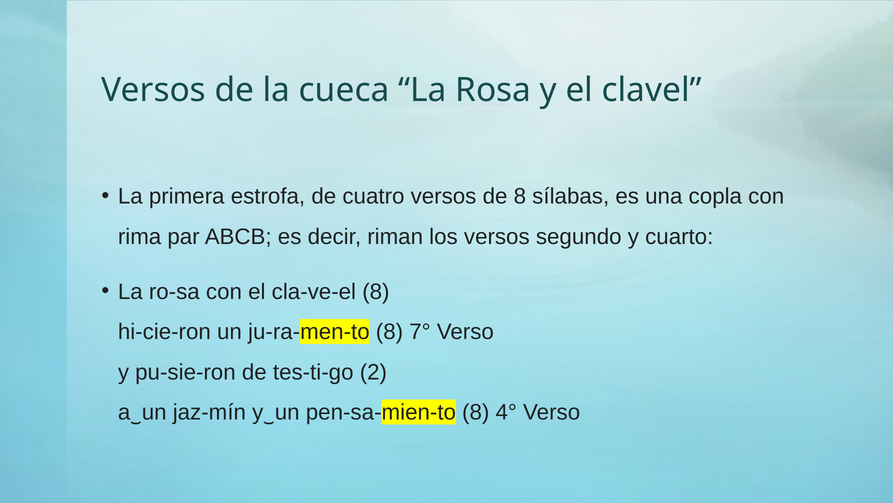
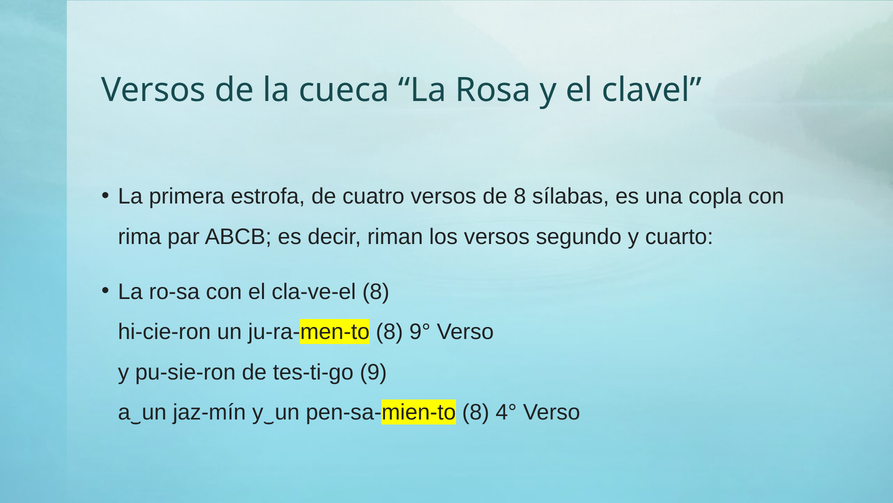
7°: 7° -> 9°
2: 2 -> 9
